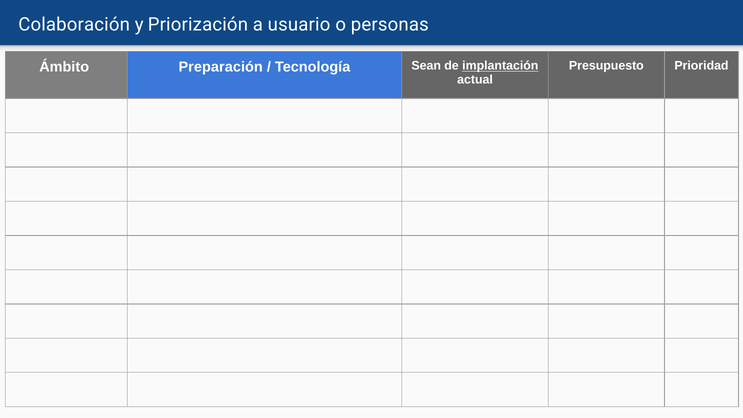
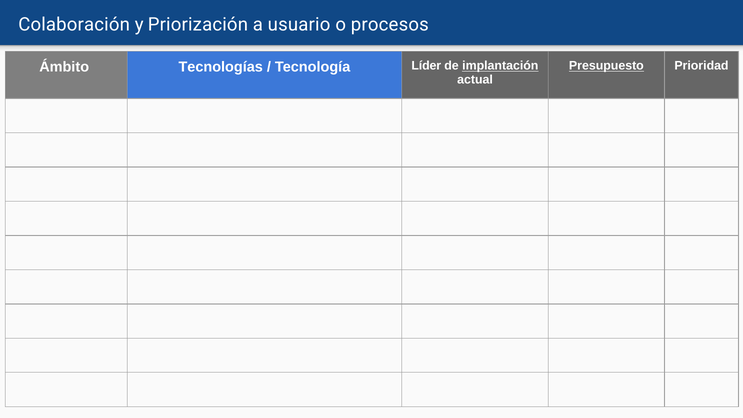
personas: personas -> procesos
Presupuesto underline: none -> present
Preparación: Preparación -> Tecnologías
Sean: Sean -> Líder
